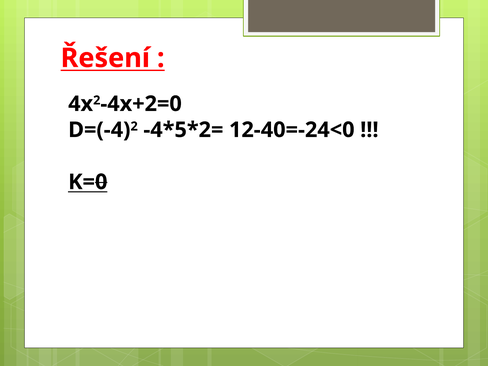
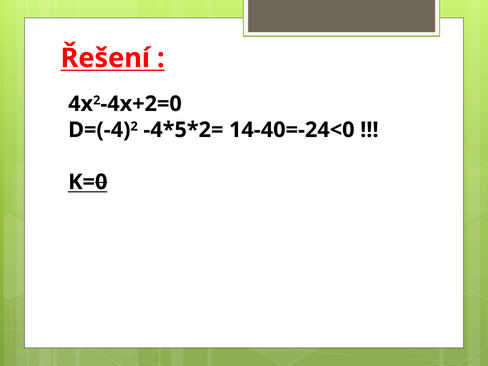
12-40=-24<0: 12-40=-24<0 -> 14-40=-24<0
